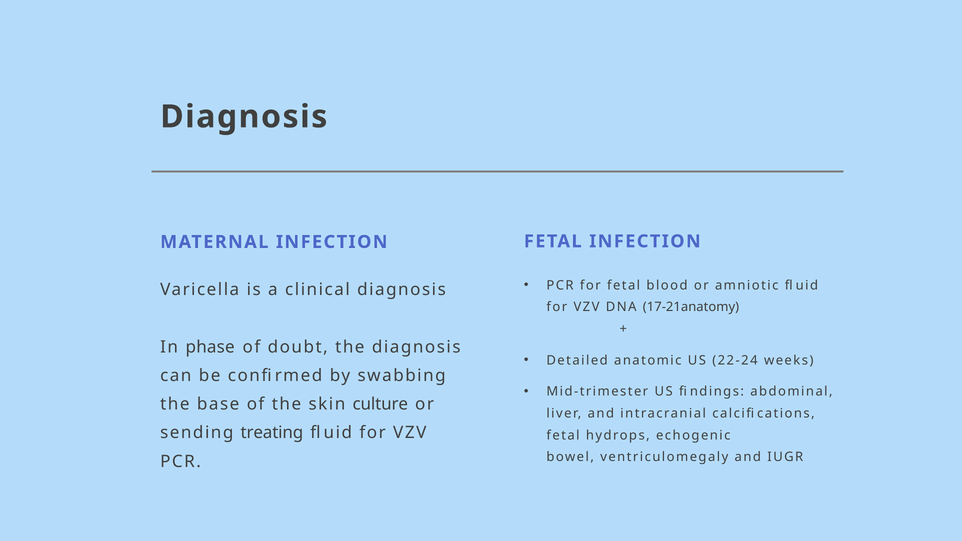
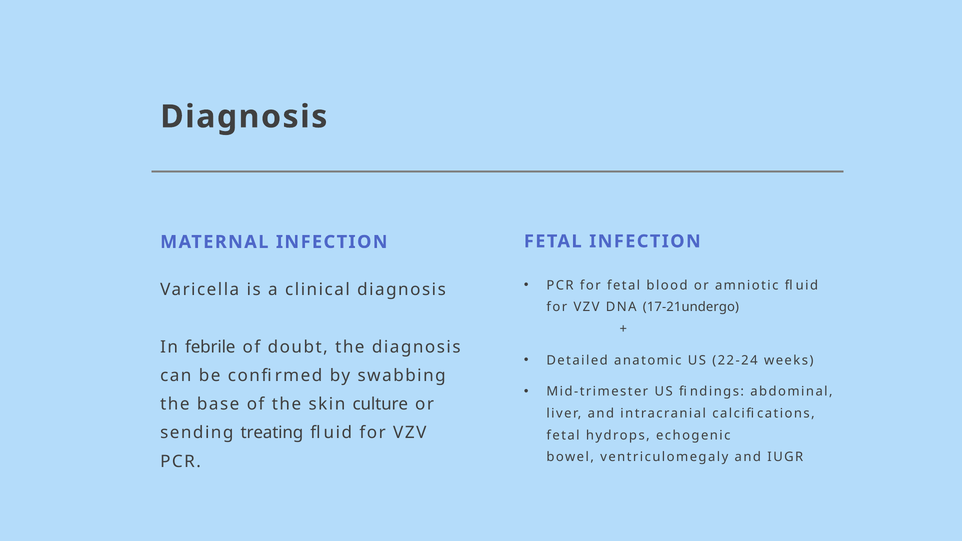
17-21anatomy: 17-21anatomy -> 17-21undergo
phase: phase -> febrile
